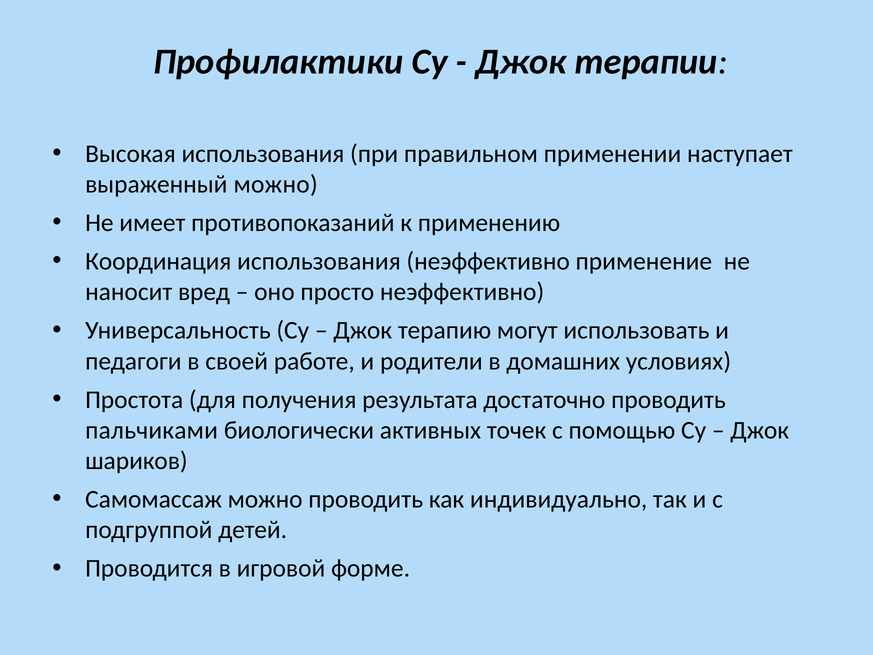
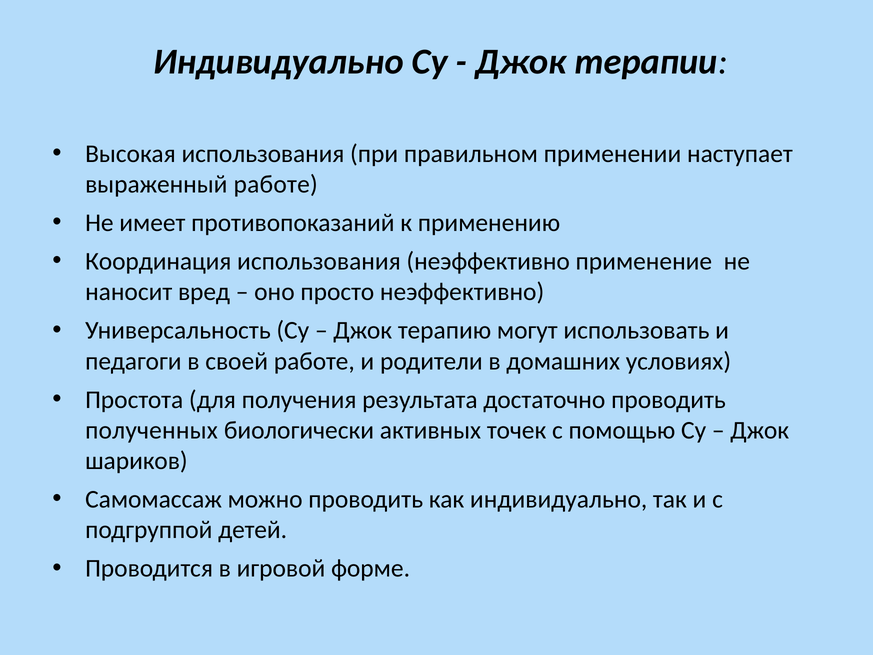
Профилактики at (278, 61): Профилактики -> Индивидуально
выраженный можно: можно -> работе
пальчиками: пальчиками -> полученных
